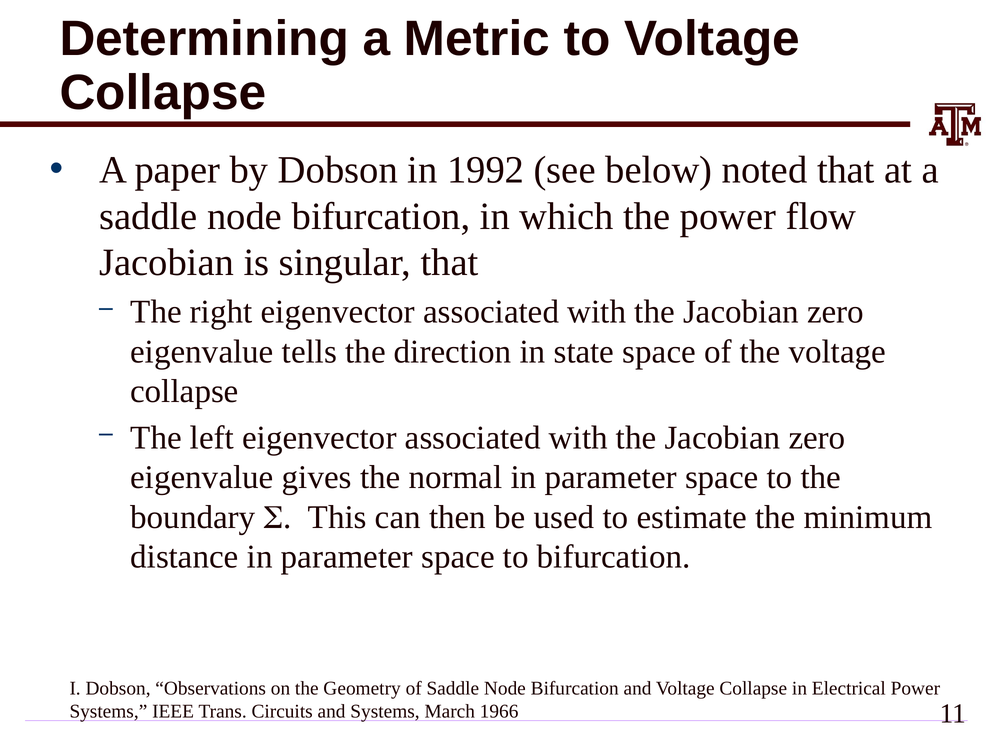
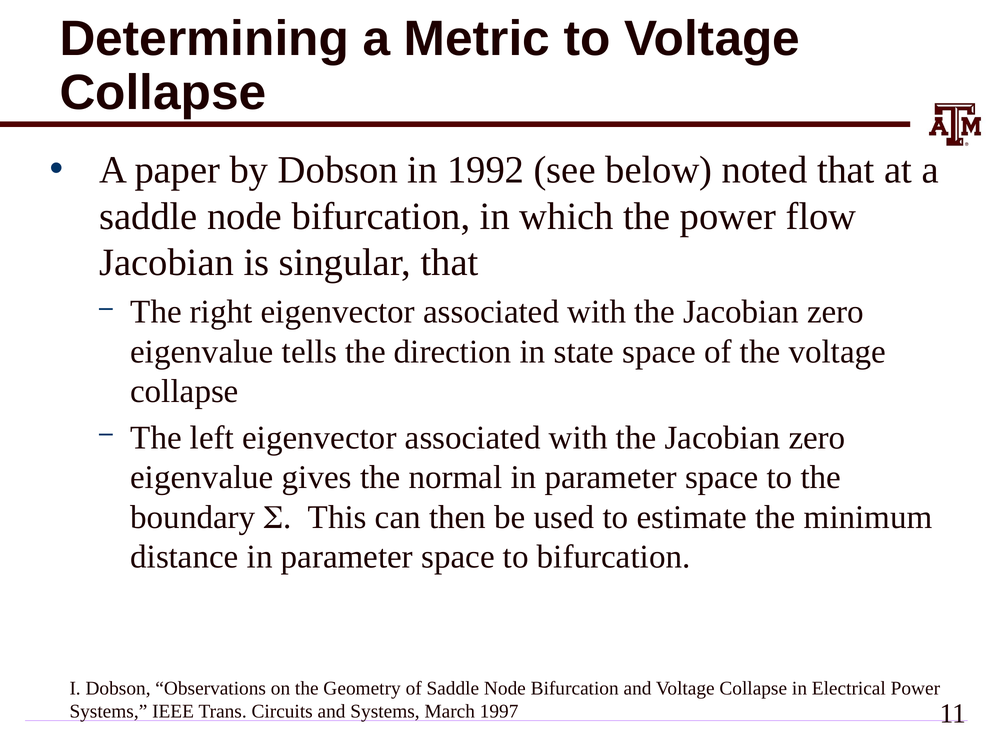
1966: 1966 -> 1997
